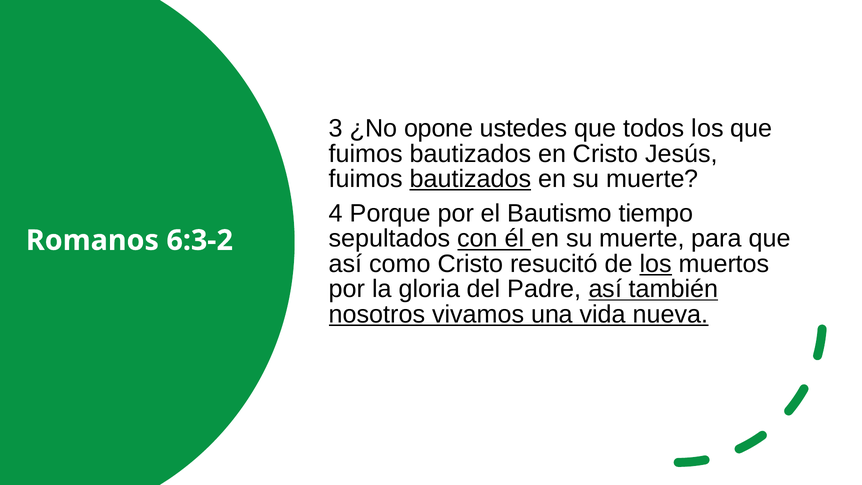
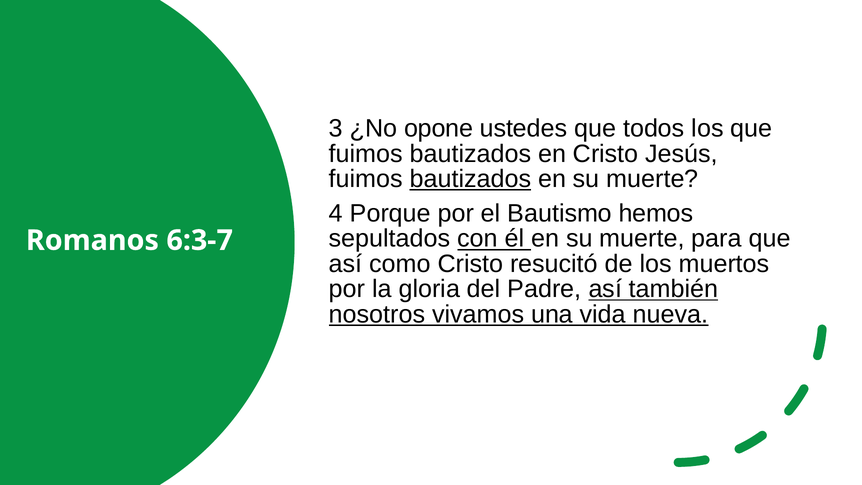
tiempo: tiempo -> hemos
6:3-2: 6:3-2 -> 6:3-7
los at (656, 264) underline: present -> none
